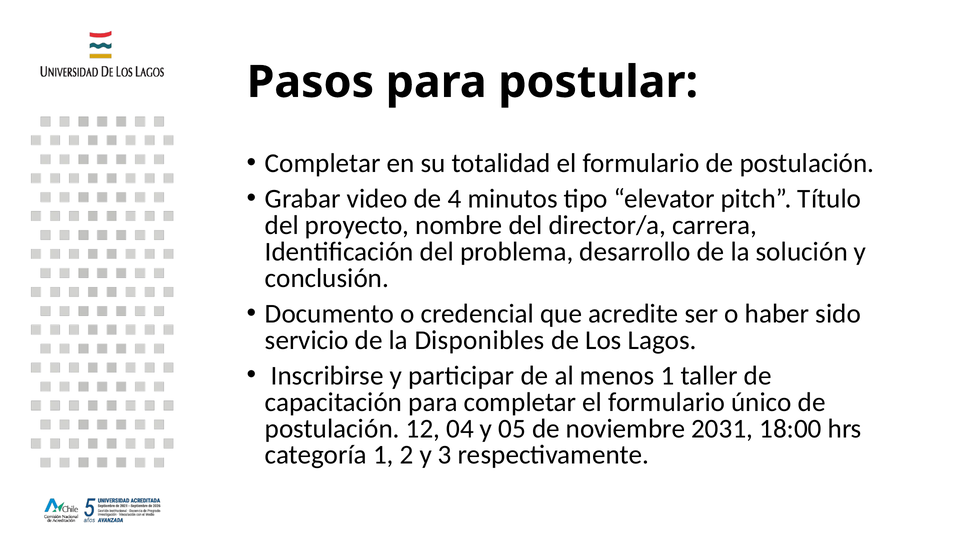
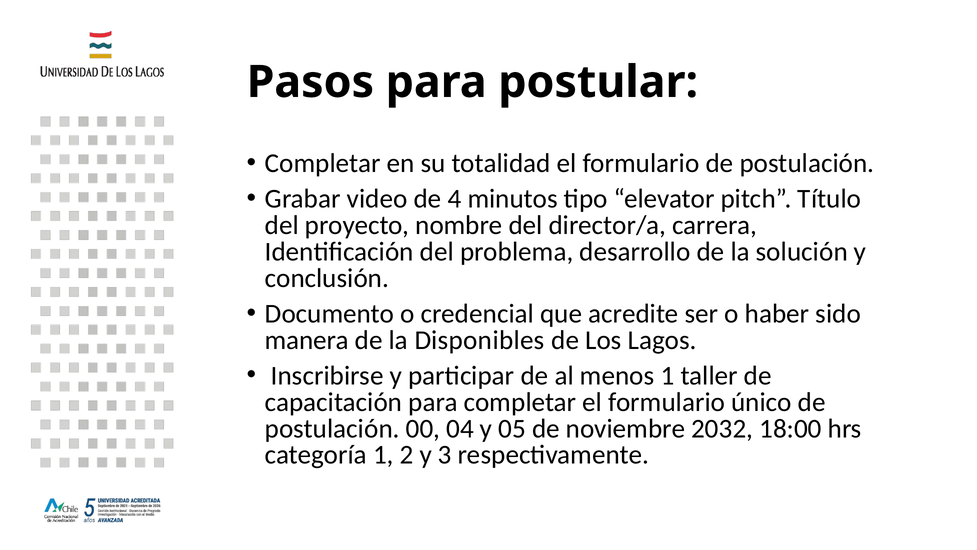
servicio: servicio -> manera
12: 12 -> 00
2031: 2031 -> 2032
